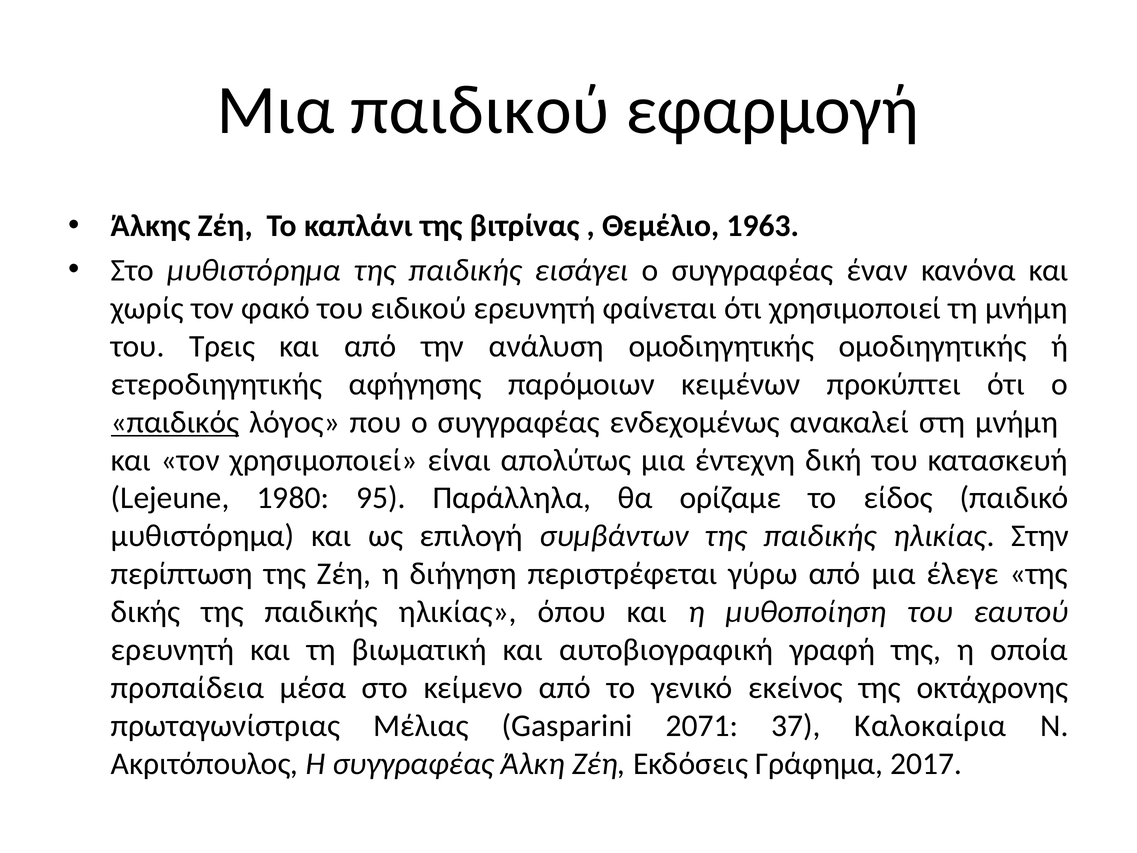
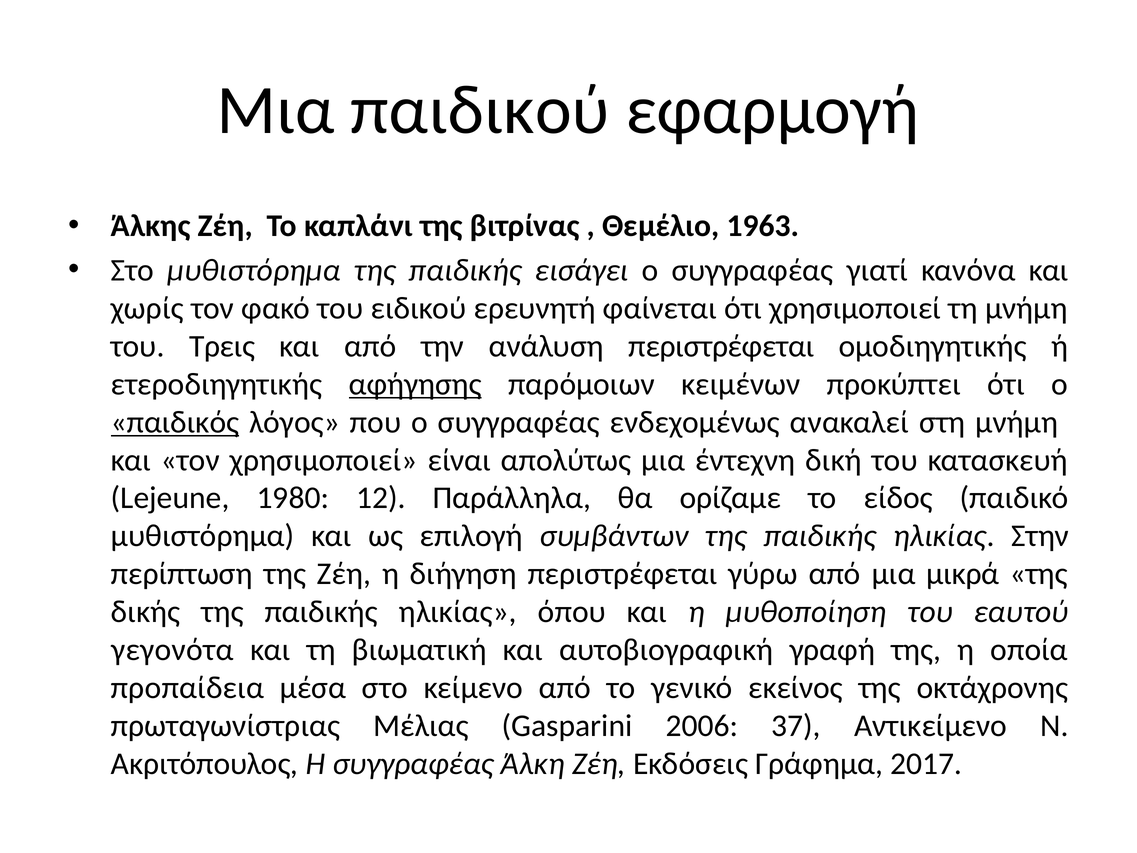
έναν: έναν -> γιατί
ανάλυση ομοδιηγητικής: ομοδιηγητικής -> περιστρέφεται
αφήγησης underline: none -> present
95: 95 -> 12
έλεγε: έλεγε -> μικρά
ερευνητή at (172, 650): ερευνητή -> γεγονότα
2071: 2071 -> 2006
Καλοκαίρια: Καλοκαίρια -> Αντικείμενο
